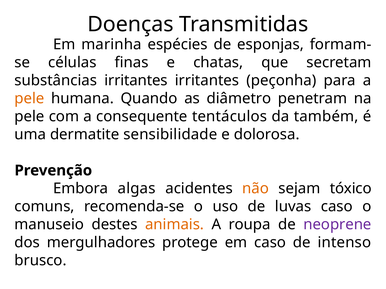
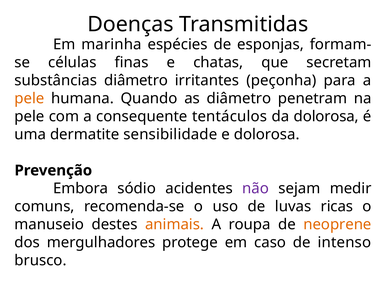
substâncias irritantes: irritantes -> diâmetro
da também: também -> dolorosa
algas: algas -> sódio
não colour: orange -> purple
tóxico: tóxico -> medir
luvas caso: caso -> ricas
neoprene colour: purple -> orange
